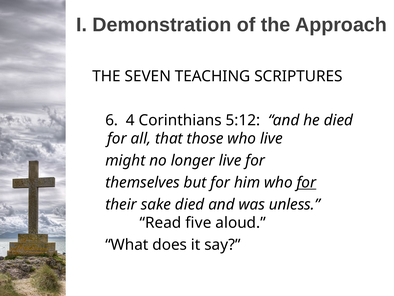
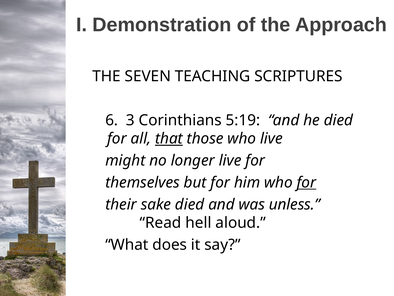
4: 4 -> 3
5:12: 5:12 -> 5:19
that underline: none -> present
five: five -> hell
